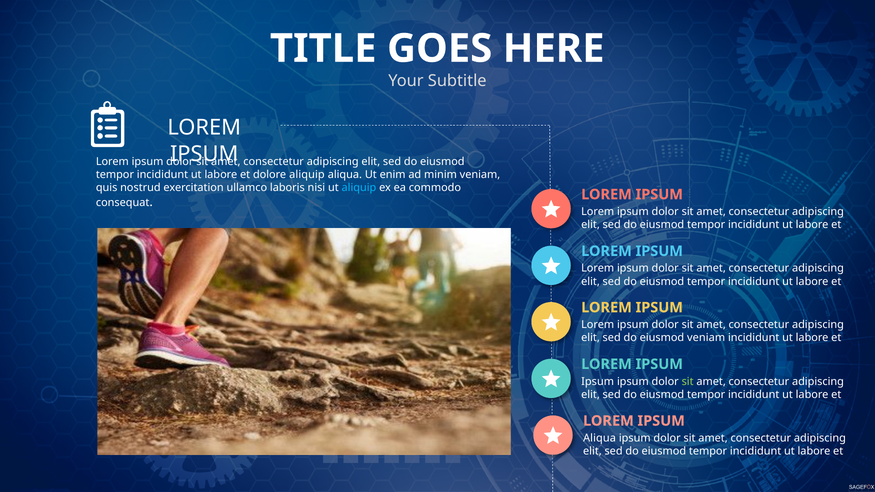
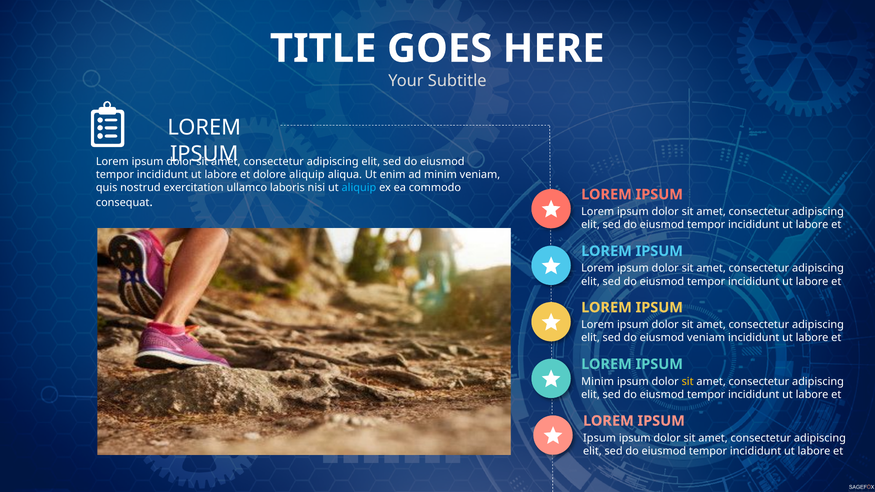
Ipsum at (598, 382): Ipsum -> Minim
sit at (688, 382) colour: light green -> yellow
Aliqua at (600, 438): Aliqua -> Ipsum
